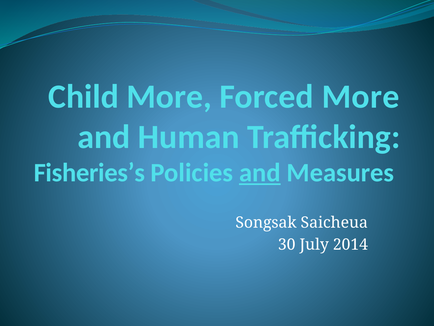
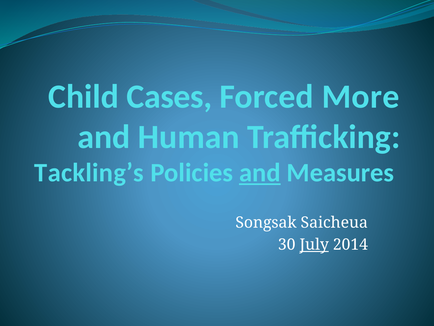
Child More: More -> Cases
Fisheries’s: Fisheries’s -> Tackling’s
July underline: none -> present
